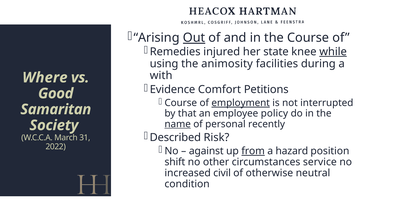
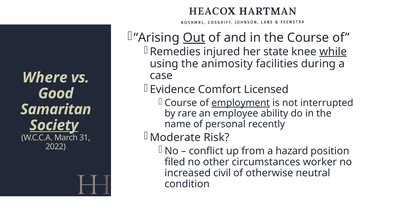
with: with -> case
Petitions: Petitions -> Licensed
that: that -> rare
policy: policy -> ability
name underline: present -> none
Society underline: none -> present
Described: Described -> Moderate
against: against -> conflict
from underline: present -> none
shift: shift -> filed
service: service -> worker
